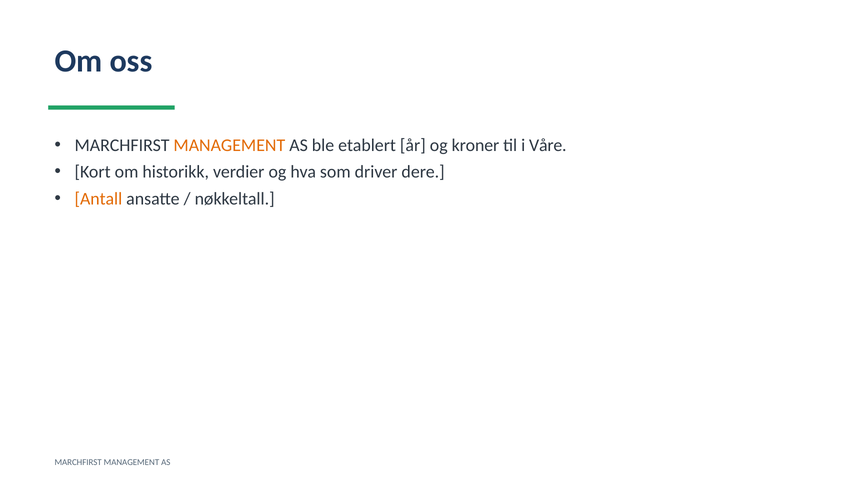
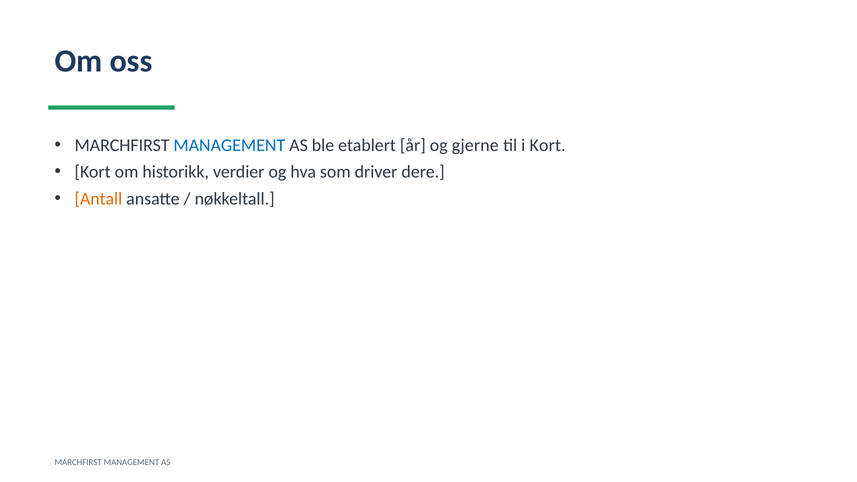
MANAGEMENT at (229, 145) colour: orange -> blue
kroner: kroner -> gjerne
i Våre: Våre -> Kort
